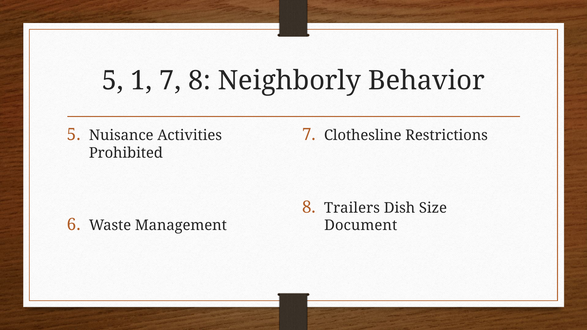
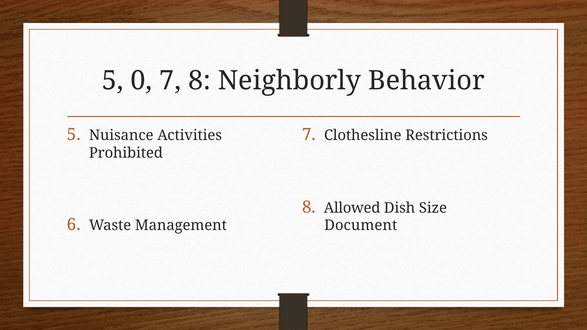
1: 1 -> 0
Trailers: Trailers -> Allowed
